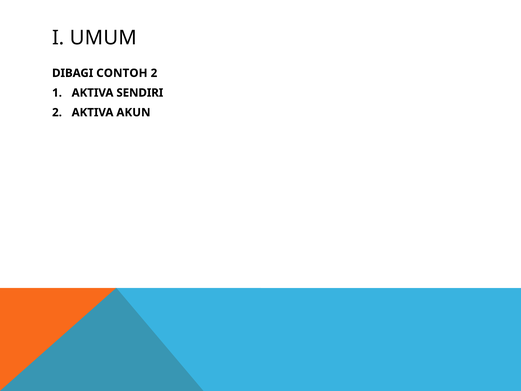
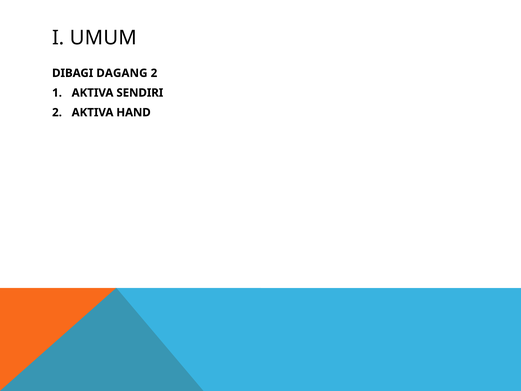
CONTOH: CONTOH -> DAGANG
AKUN: AKUN -> HAND
